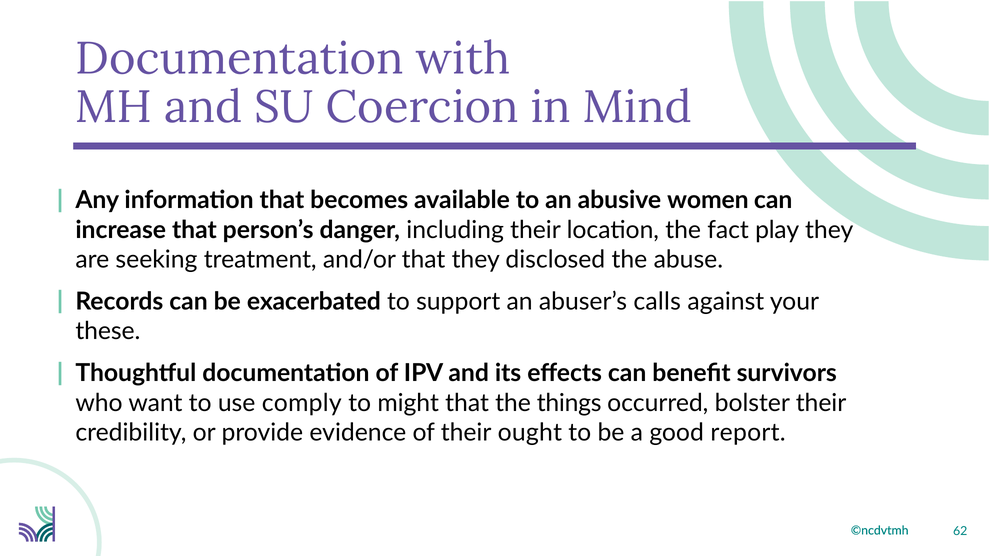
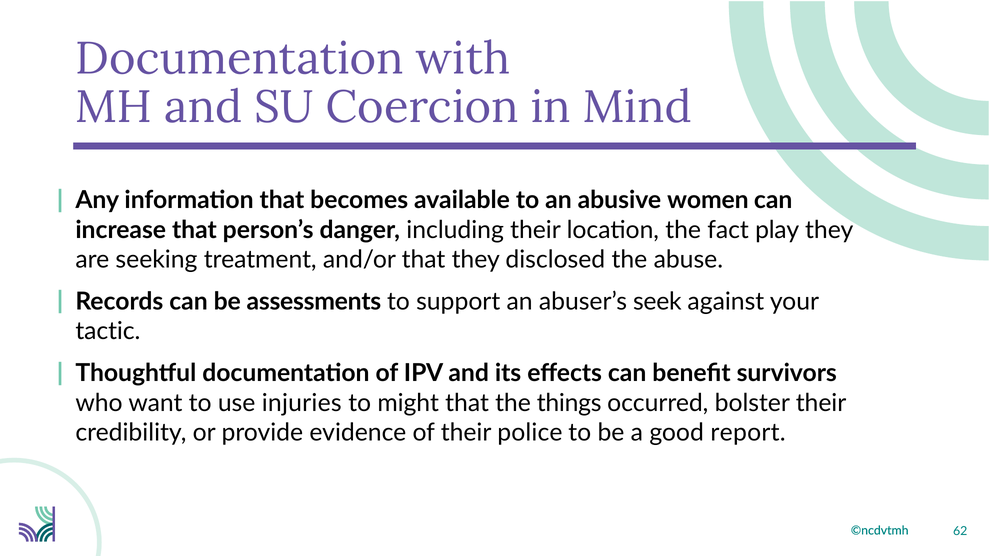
exacerbated: exacerbated -> assessments
calls: calls -> seek
these: these -> tactic
comply: comply -> injuries
ought: ought -> police
